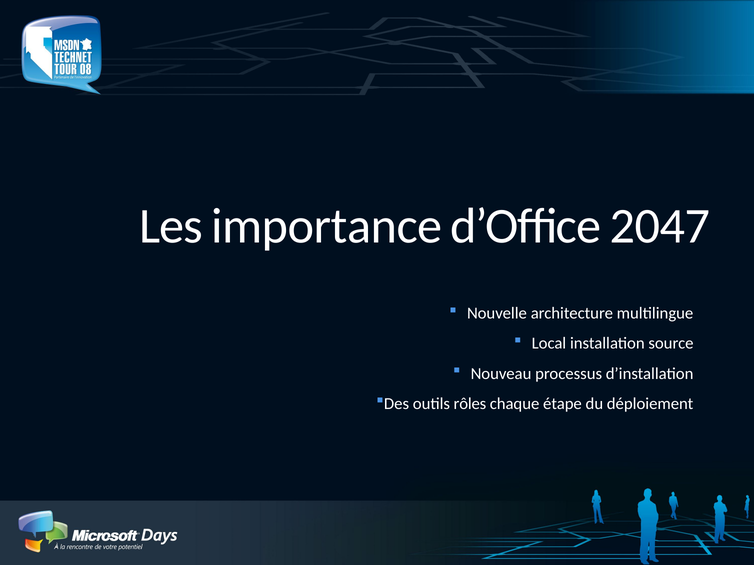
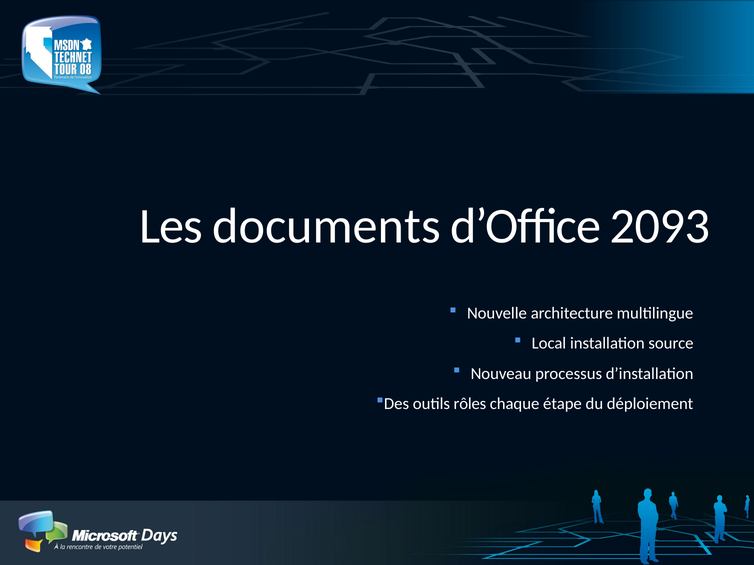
importance: importance -> documents
2047: 2047 -> 2093
